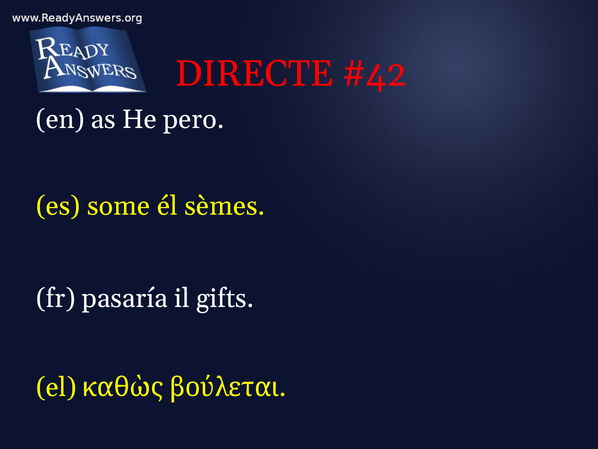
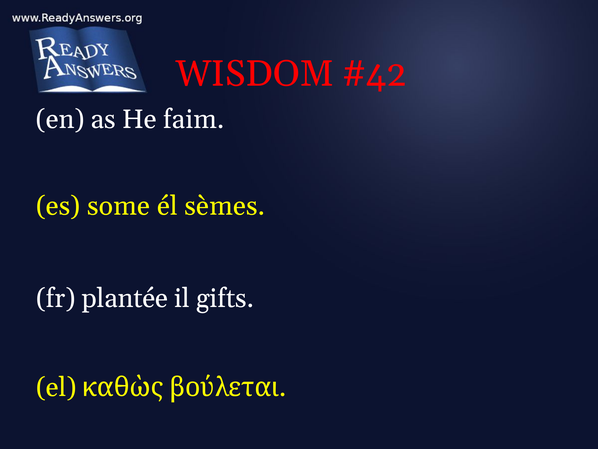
DIRECTE: DIRECTE -> WISDOM
pero: pero -> faim
pasaría: pasaría -> plantée
